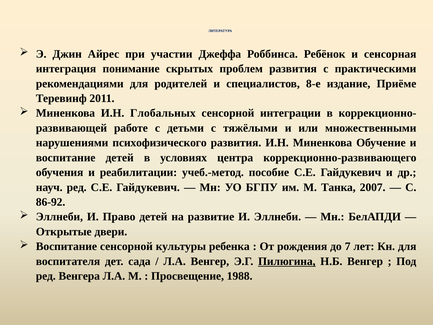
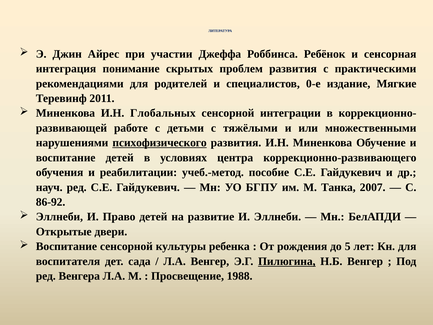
8-е: 8-е -> 0-е
Приёме: Приёме -> Мягкие
психофизического underline: none -> present
7: 7 -> 5
